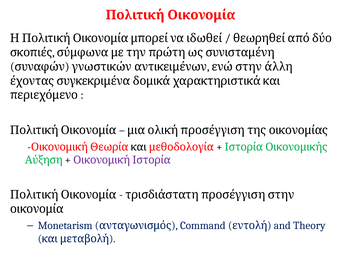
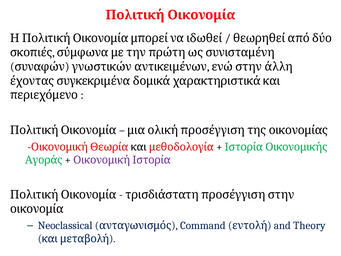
Αύξηση: Αύξηση -> Αγοράς
Monetarism: Monetarism -> Neoclassical
